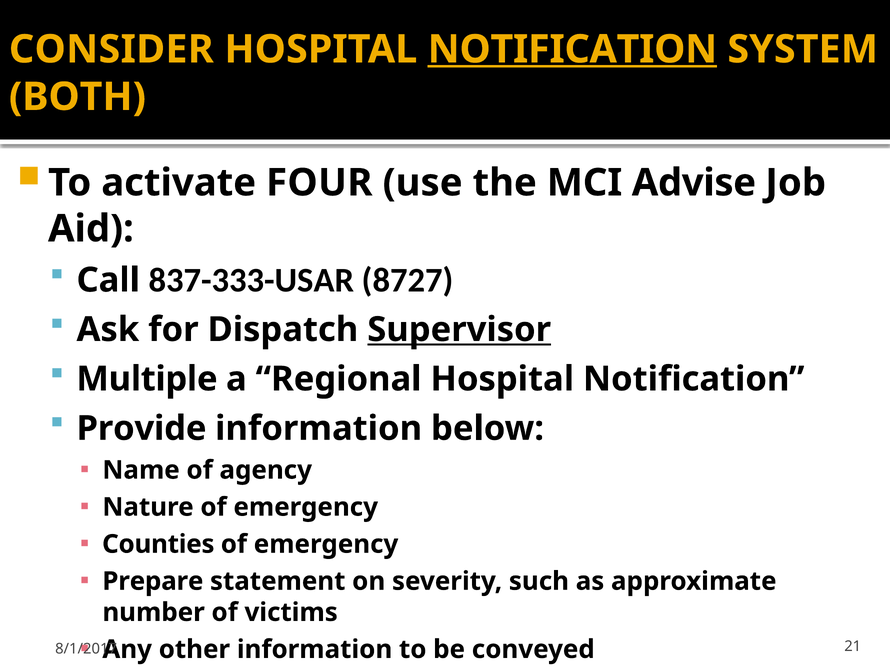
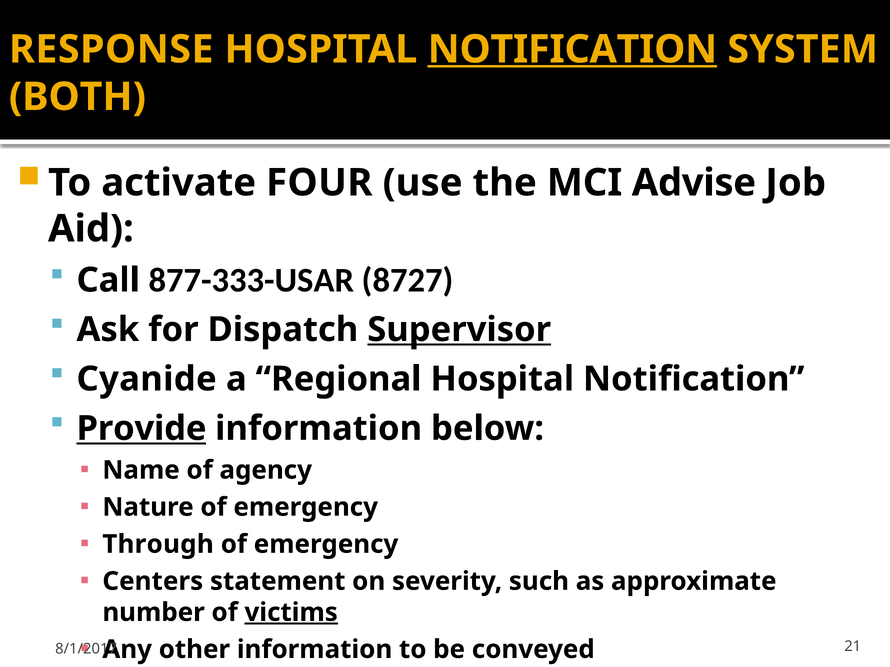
CONSIDER: CONSIDER -> RESPONSE
837-333-USAR: 837-333-USAR -> 877-333-USAR
Multiple: Multiple -> Cyanide
Provide underline: none -> present
Counties: Counties -> Through
Prepare: Prepare -> Centers
victims underline: none -> present
